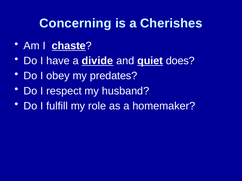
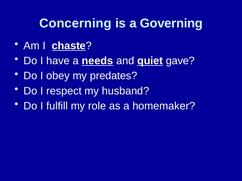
Cherishes: Cherishes -> Governing
divide: divide -> needs
does: does -> gave
